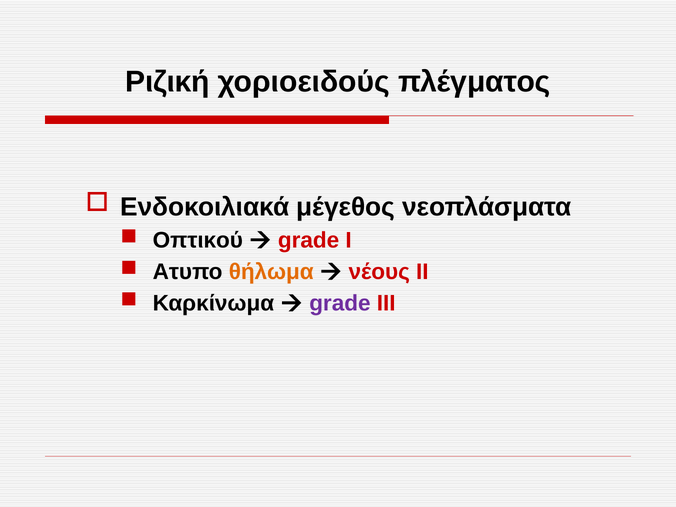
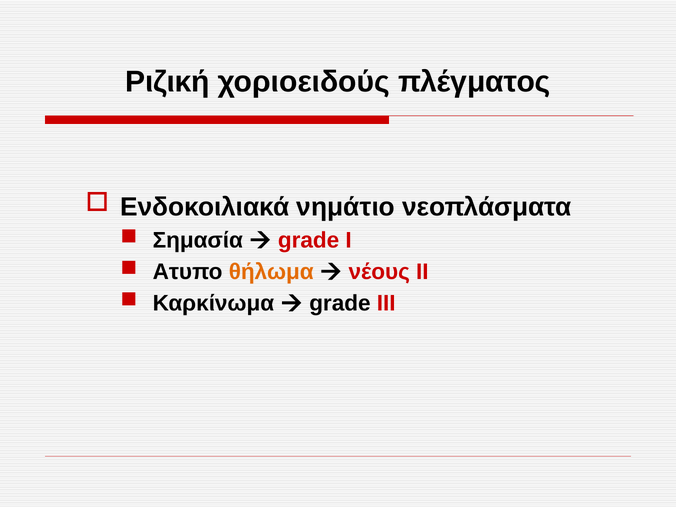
μέγεθος: μέγεθος -> νημάτιο
Οπτικού: Οπτικού -> Σημασία
grade at (340, 304) colour: purple -> black
